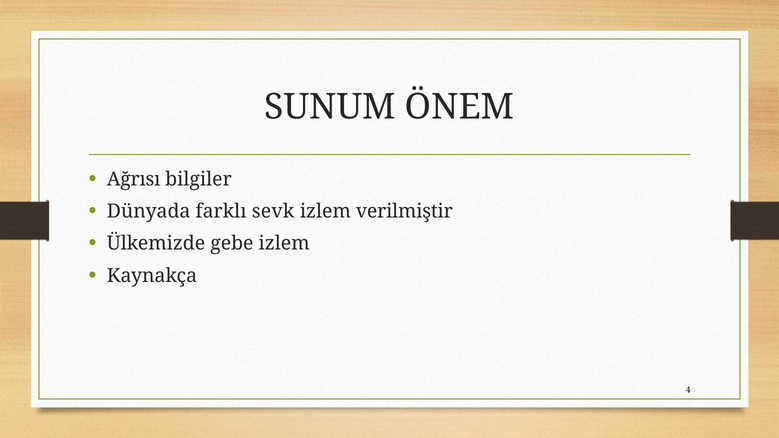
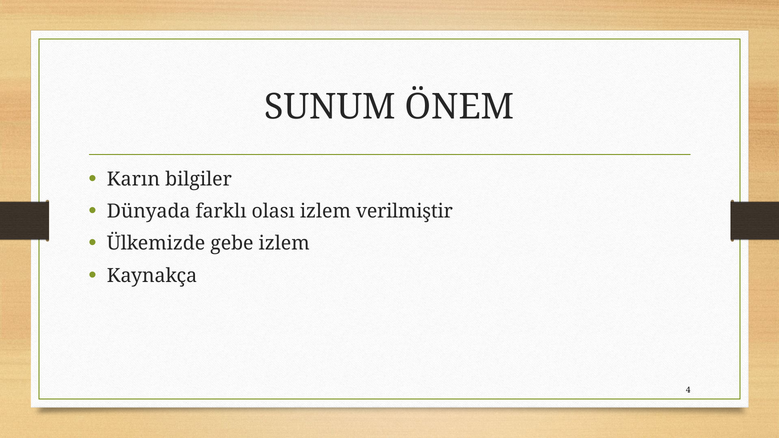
Ağrısı: Ağrısı -> Karın
sevk: sevk -> olası
